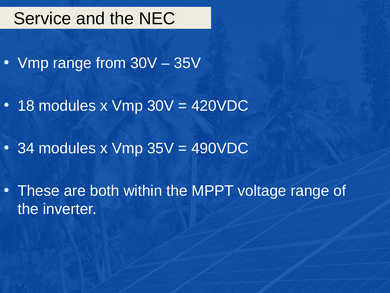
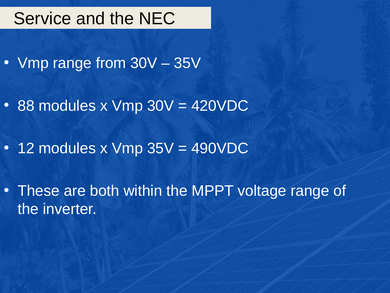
18: 18 -> 88
34: 34 -> 12
